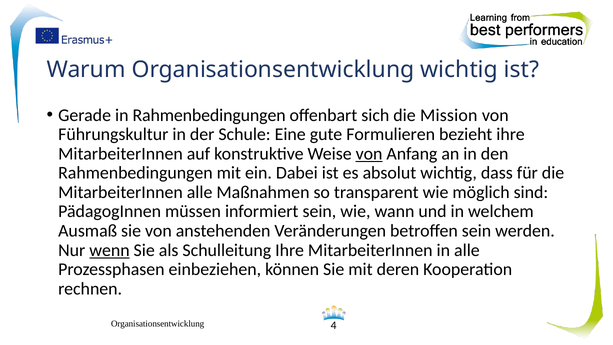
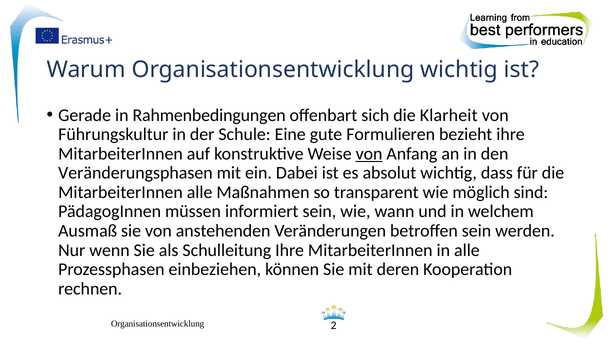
Mission: Mission -> Klarheit
Rahmenbedingungen at (135, 173): Rahmenbedingungen -> Veränderungsphasen
wenn underline: present -> none
4: 4 -> 2
